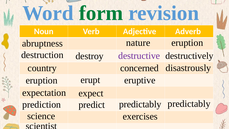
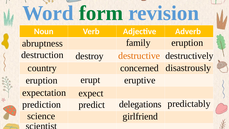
nature: nature -> family
destructive colour: purple -> orange
predictably at (140, 104): predictably -> delegations
exercises: exercises -> girlfriend
